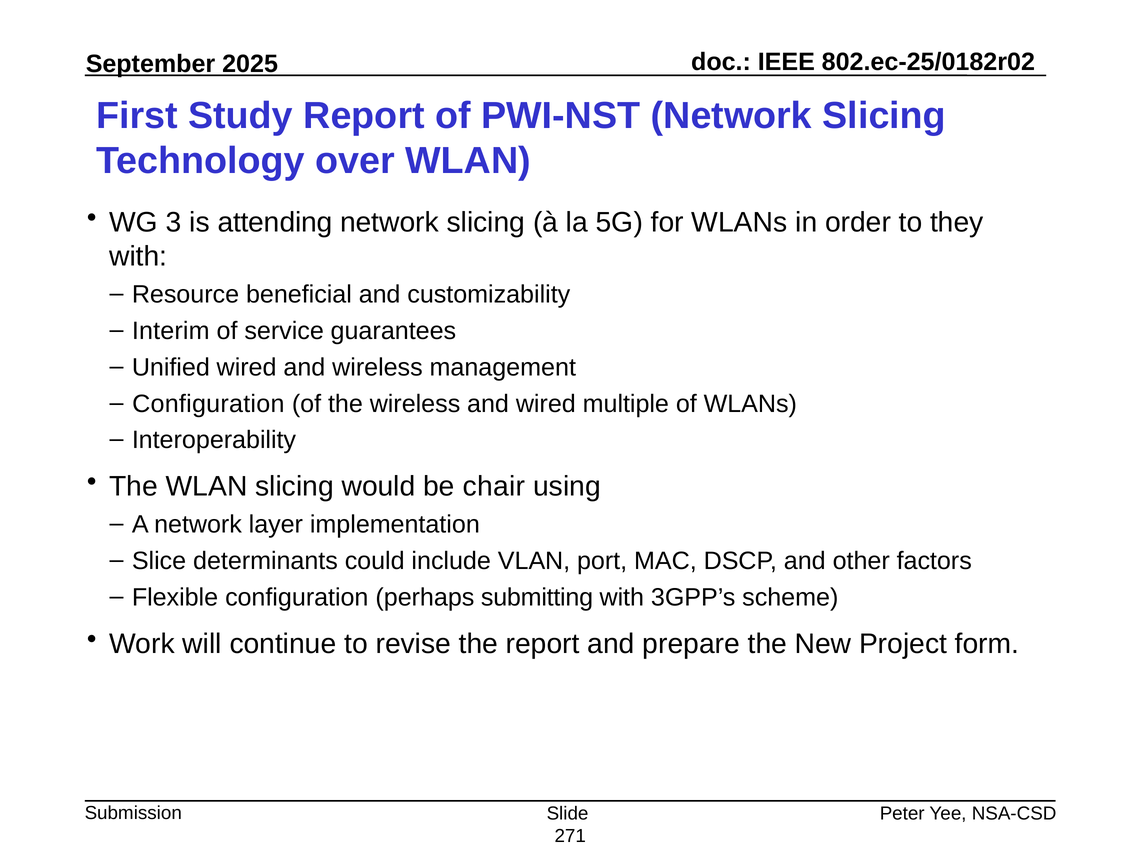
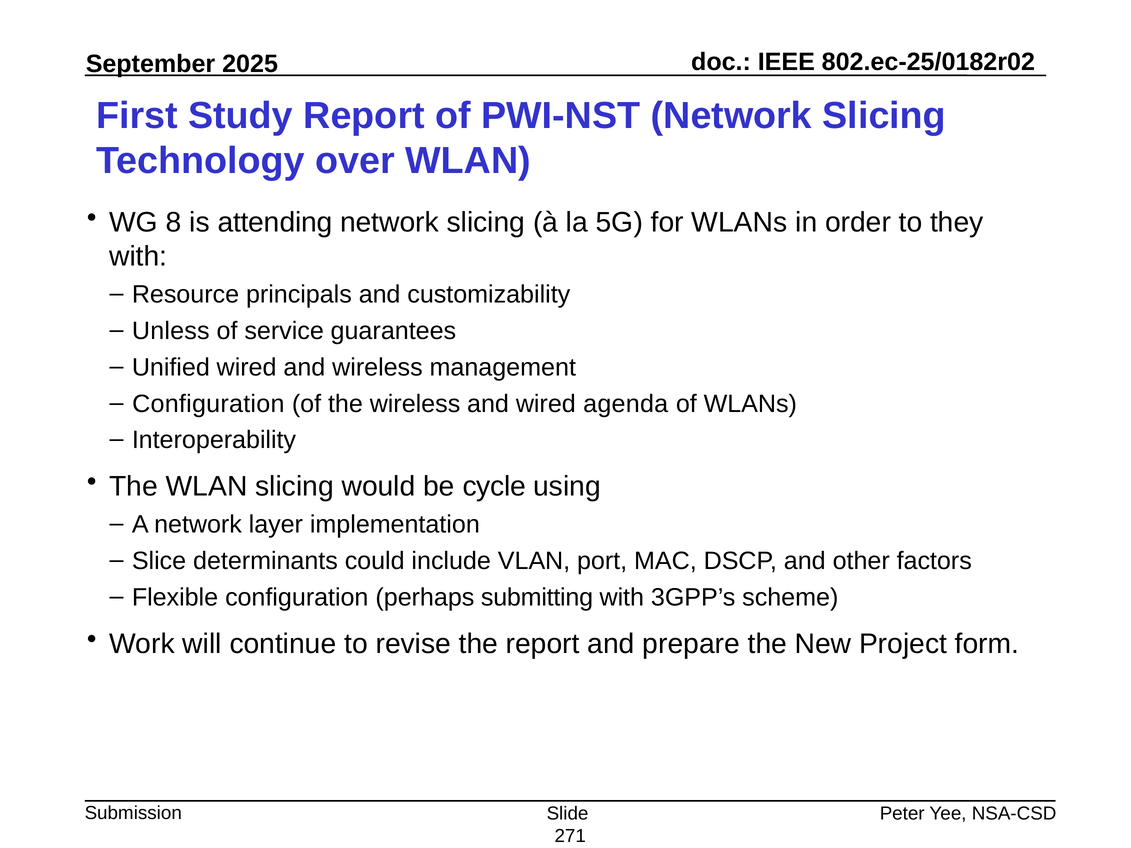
3: 3 -> 8
beneficial: beneficial -> principals
Interim: Interim -> Unless
multiple: multiple -> agenda
chair: chair -> cycle
